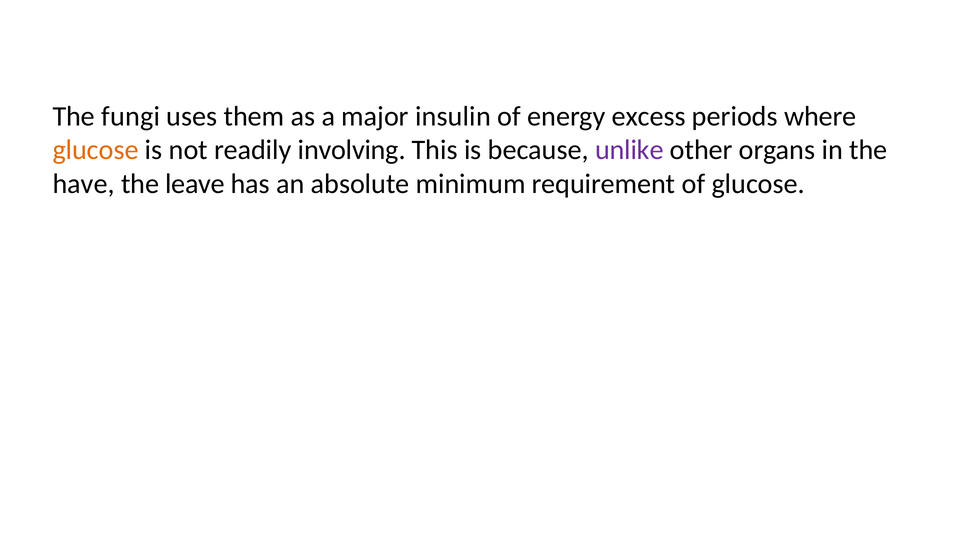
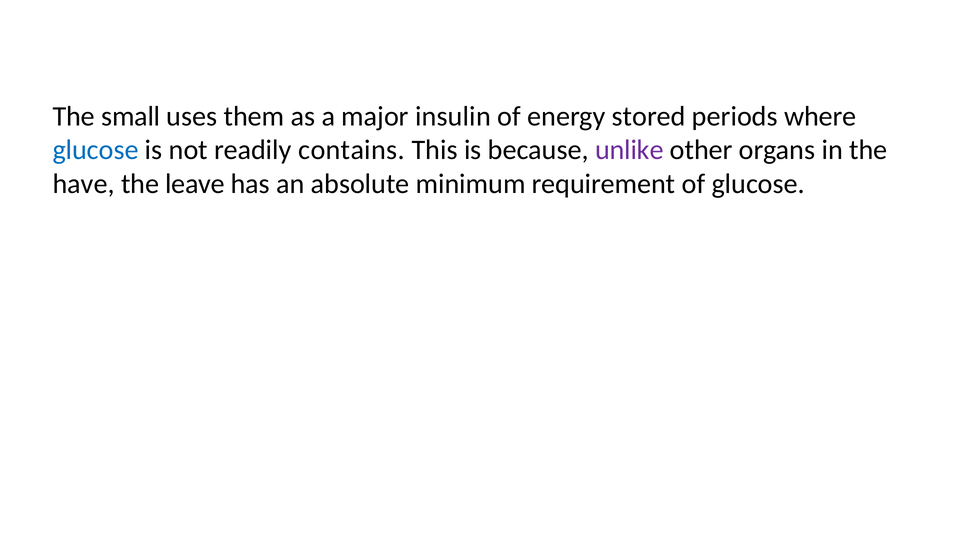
fungi: fungi -> small
excess: excess -> stored
glucose at (96, 150) colour: orange -> blue
involving: involving -> contains
